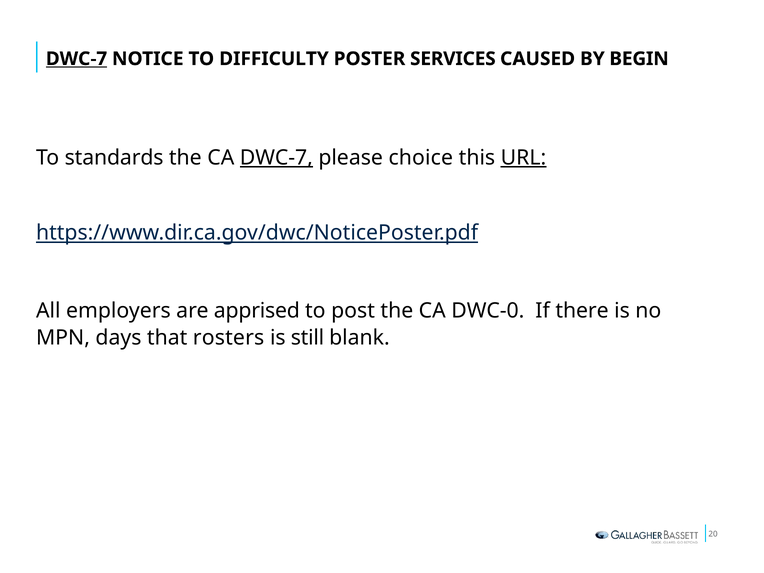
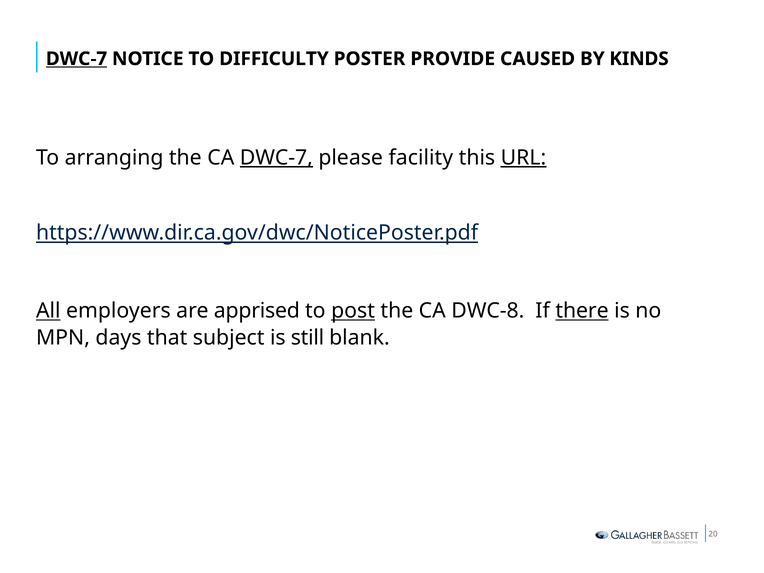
SERVICES: SERVICES -> PROVIDE
BEGIN: BEGIN -> KINDS
standards: standards -> arranging
choice: choice -> facility
All underline: none -> present
post underline: none -> present
DWC-0: DWC-0 -> DWC-8
there underline: none -> present
rosters: rosters -> subject
